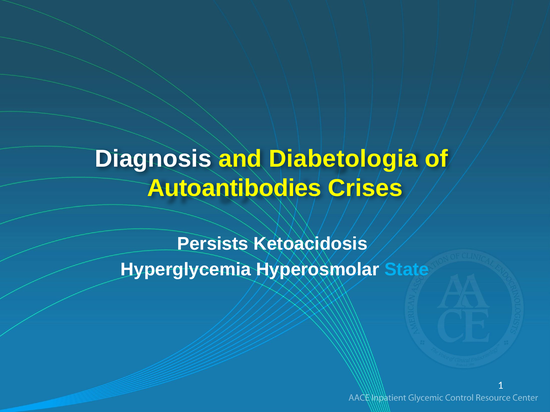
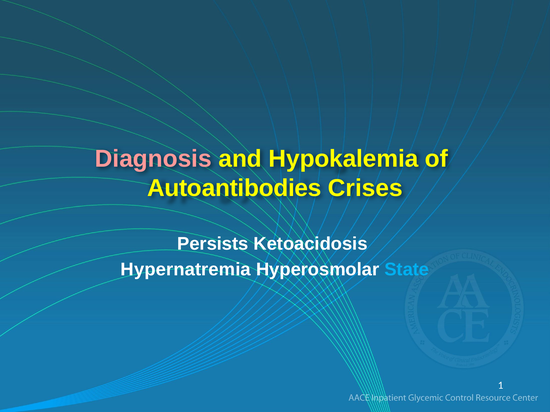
Diagnosis colour: white -> pink
Diabetologia: Diabetologia -> Hypokalemia
Hyperglycemia: Hyperglycemia -> Hypernatremia
